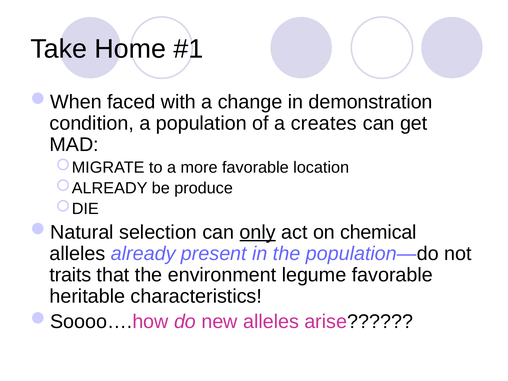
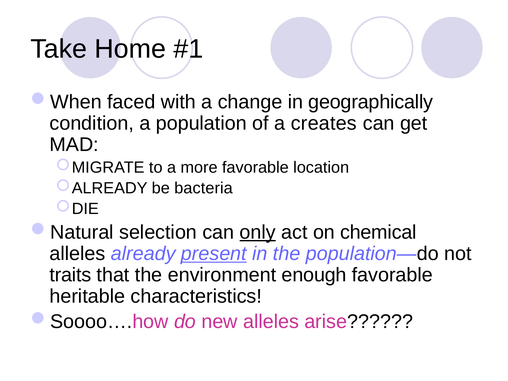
demonstration: demonstration -> geographically
produce: produce -> bacteria
present underline: none -> present
legume: legume -> enough
